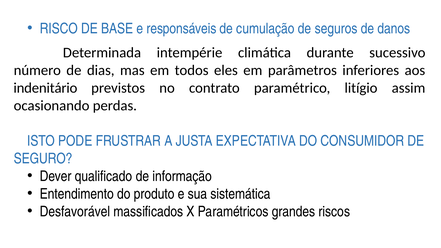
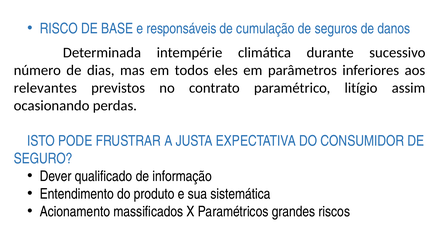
indenitário: indenitário -> relevantes
Desfavorável: Desfavorável -> Acionamento
